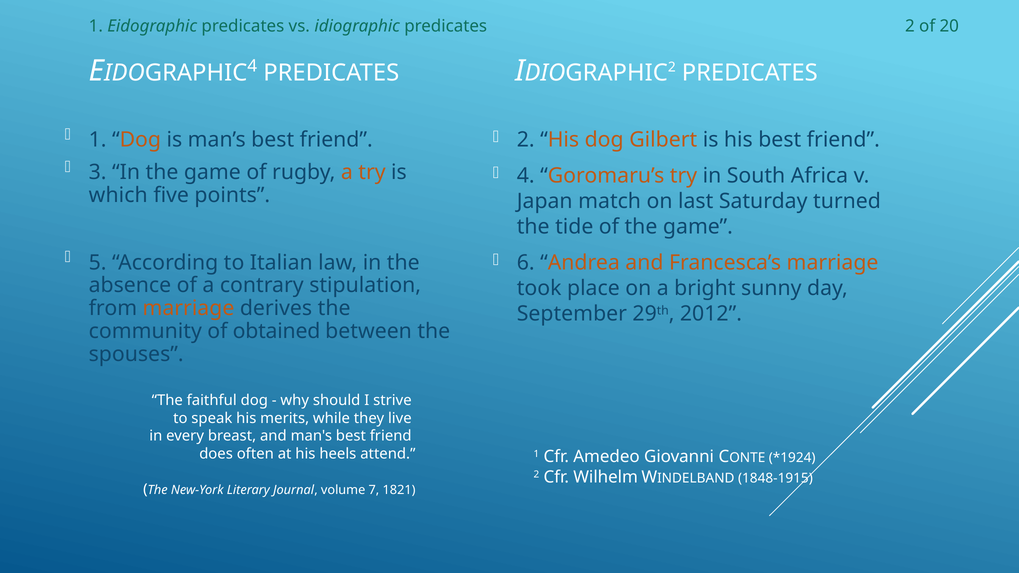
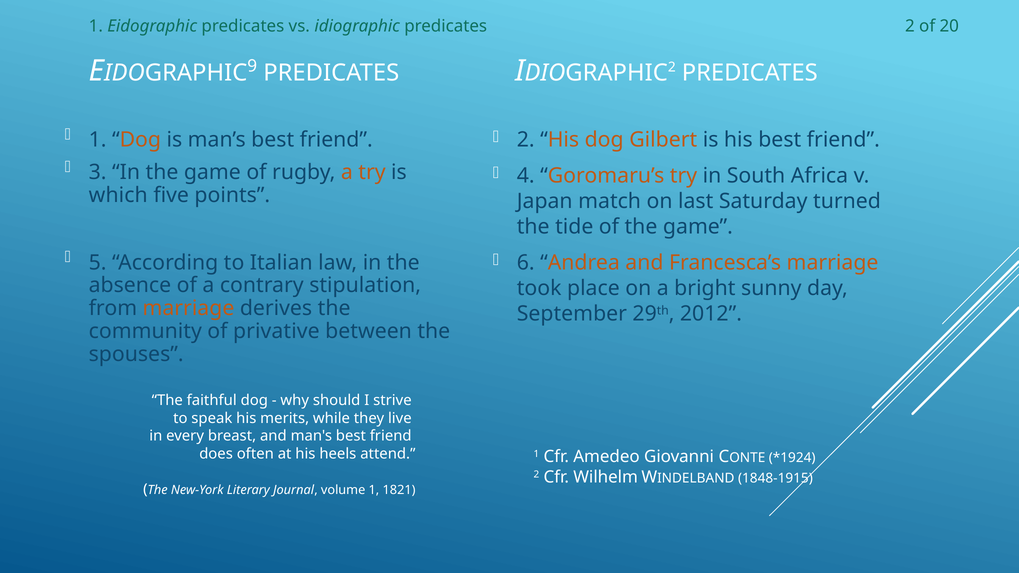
4 at (252, 66): 4 -> 9
obtained: obtained -> privative
volume 7: 7 -> 1
